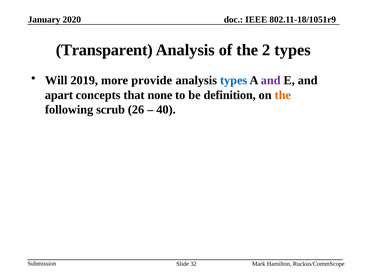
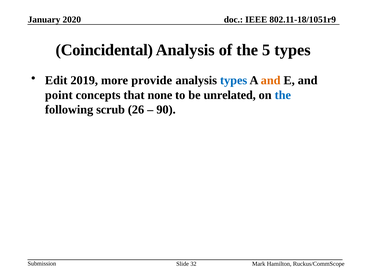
Transparent: Transparent -> Coincidental
2: 2 -> 5
Will: Will -> Edit
and at (271, 80) colour: purple -> orange
apart: apart -> point
definition: definition -> unrelated
the at (283, 95) colour: orange -> blue
40: 40 -> 90
